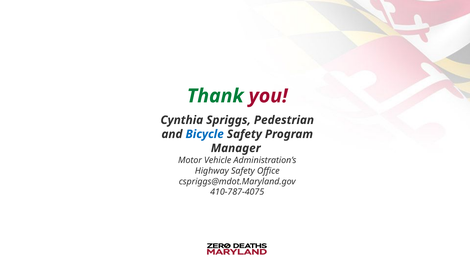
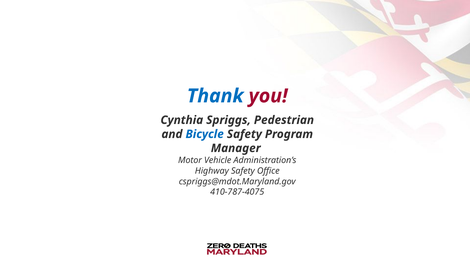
Thank colour: green -> blue
